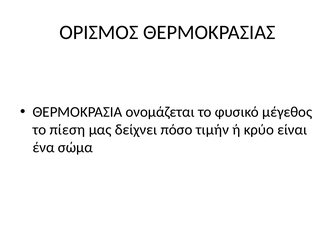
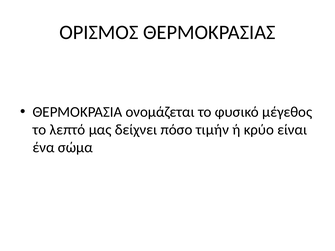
πίεση: πίεση -> λεπτό
